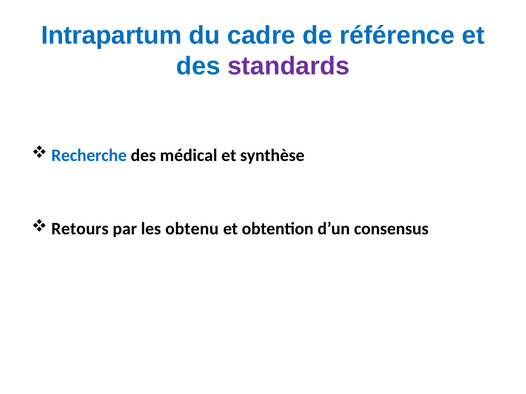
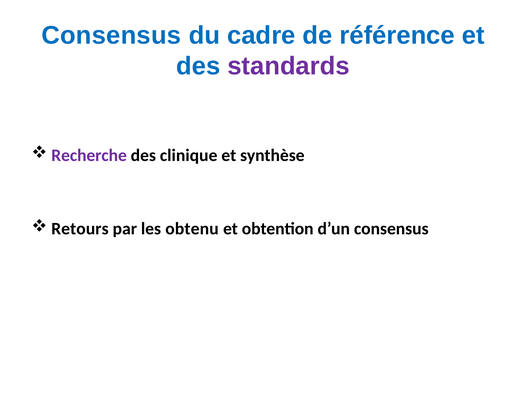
Intrapartum at (111, 36): Intrapartum -> Consensus
Recherche colour: blue -> purple
médical: médical -> clinique
